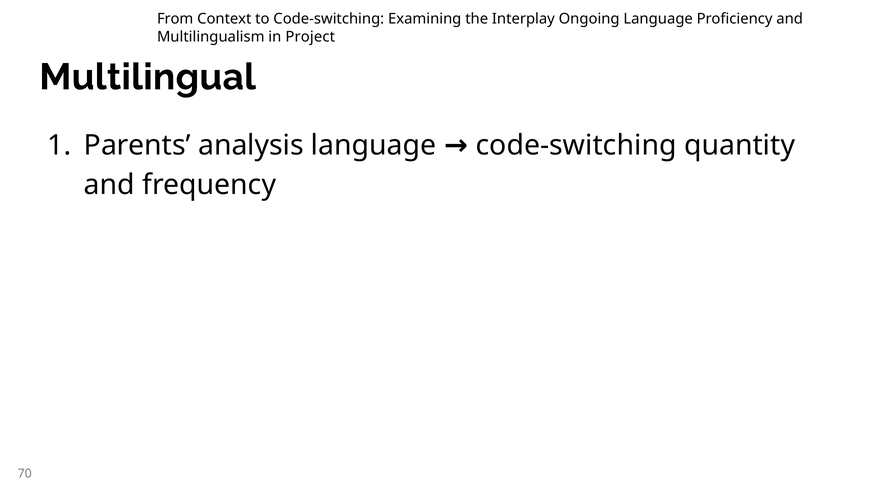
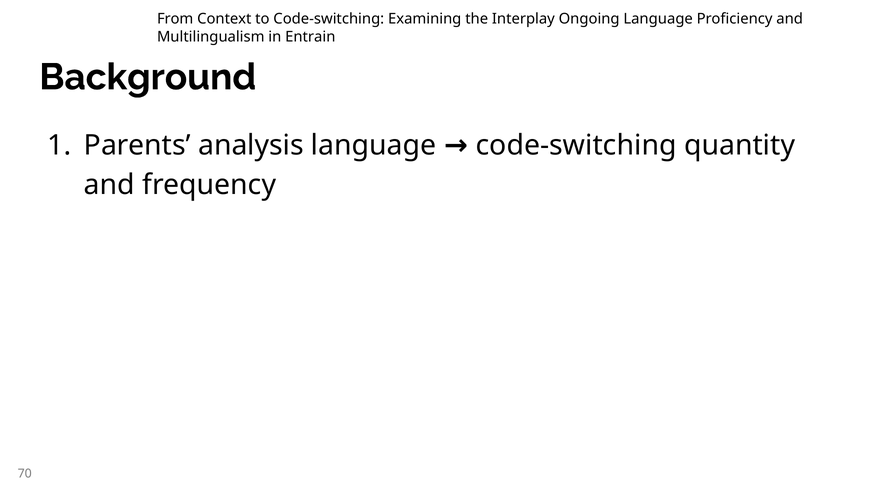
Project: Project -> Entrain
Multilingual: Multilingual -> Background
